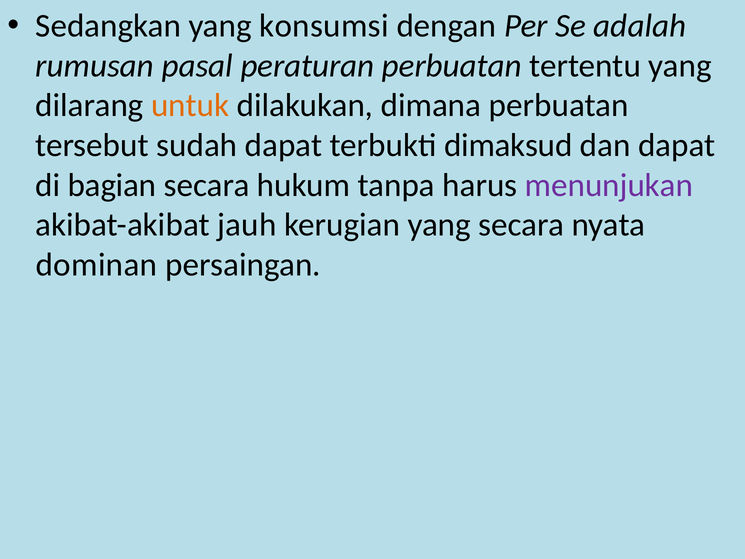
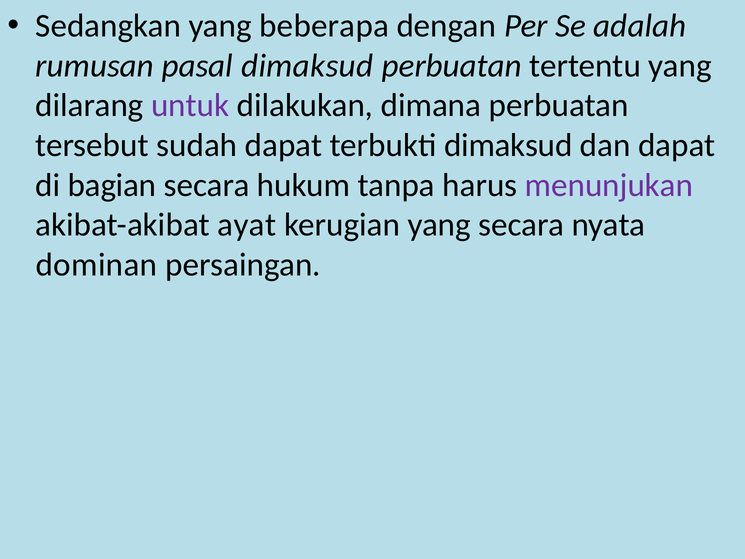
konsumsi: konsumsi -> beberapa
pasal peraturan: peraturan -> dimaksud
untuk colour: orange -> purple
jauh: jauh -> ayat
